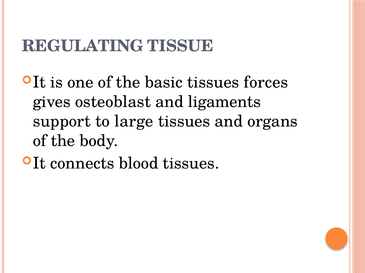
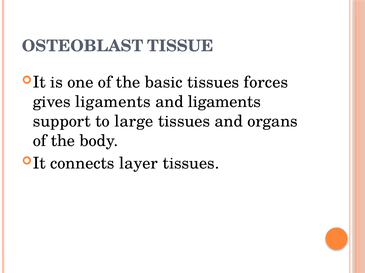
REGULATING: REGULATING -> OSTEOBLAST
gives osteoblast: osteoblast -> ligaments
blood: blood -> layer
